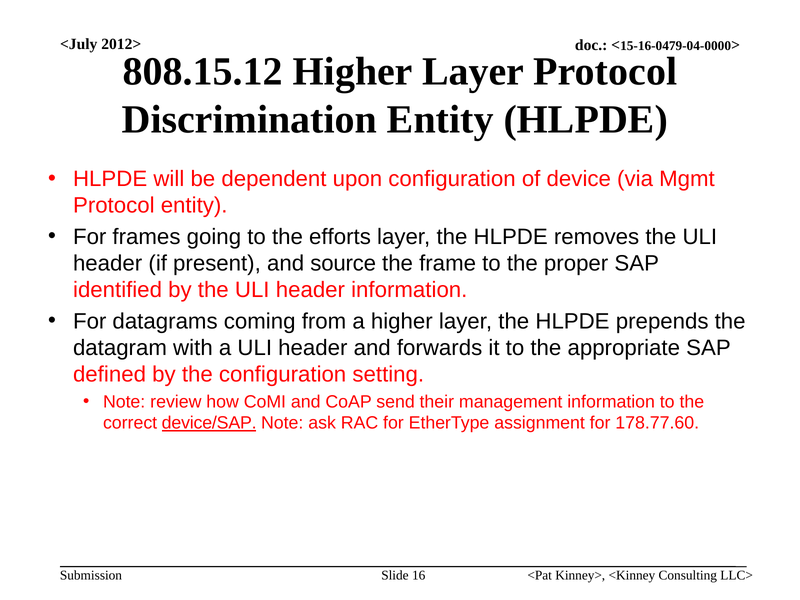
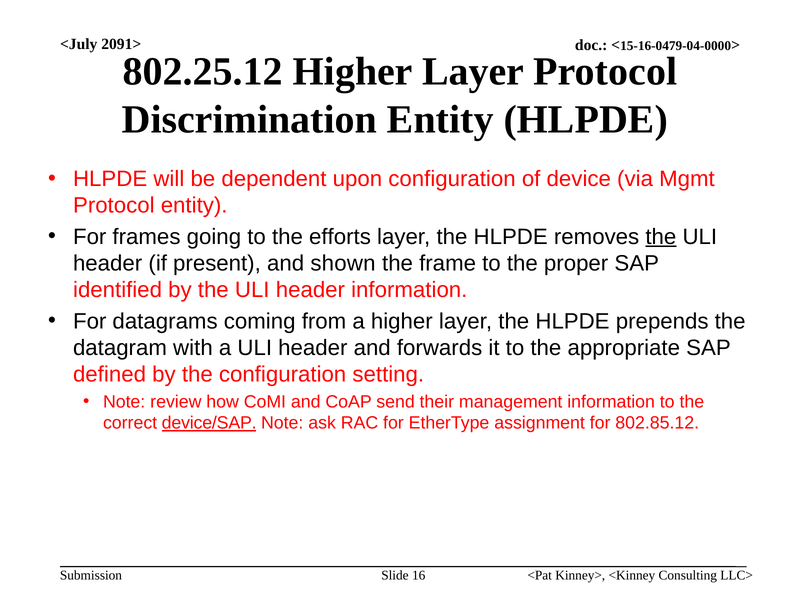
2012>: 2012> -> 2091>
808.15.12: 808.15.12 -> 802.25.12
the at (661, 237) underline: none -> present
source: source -> shown
178.77.60: 178.77.60 -> 802.85.12
